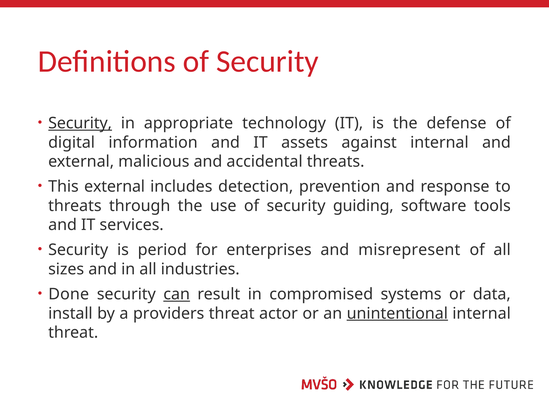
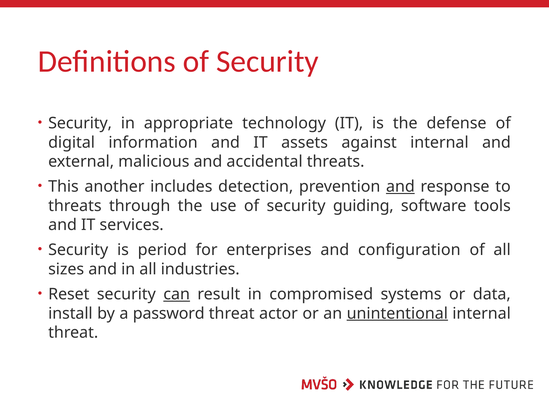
Security at (80, 123) underline: present -> none
This external: external -> another
and at (400, 186) underline: none -> present
misrepresent: misrepresent -> configuration
Done: Done -> Reset
providers: providers -> password
